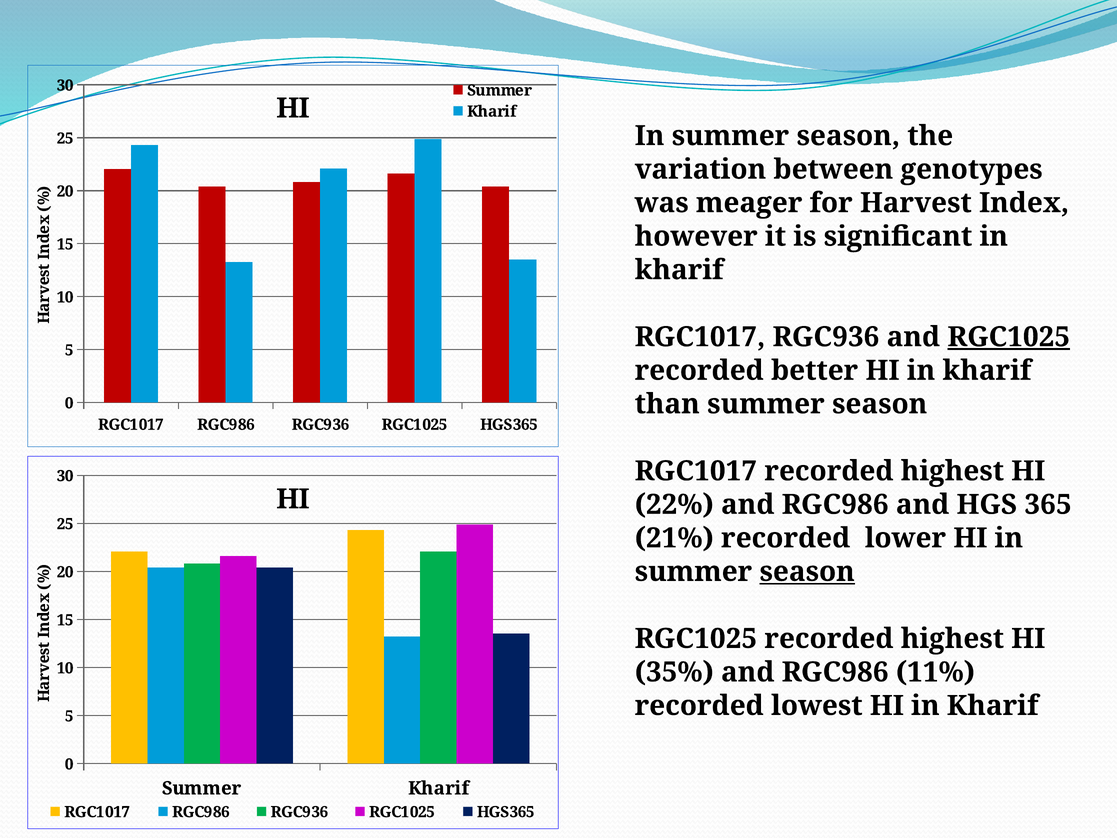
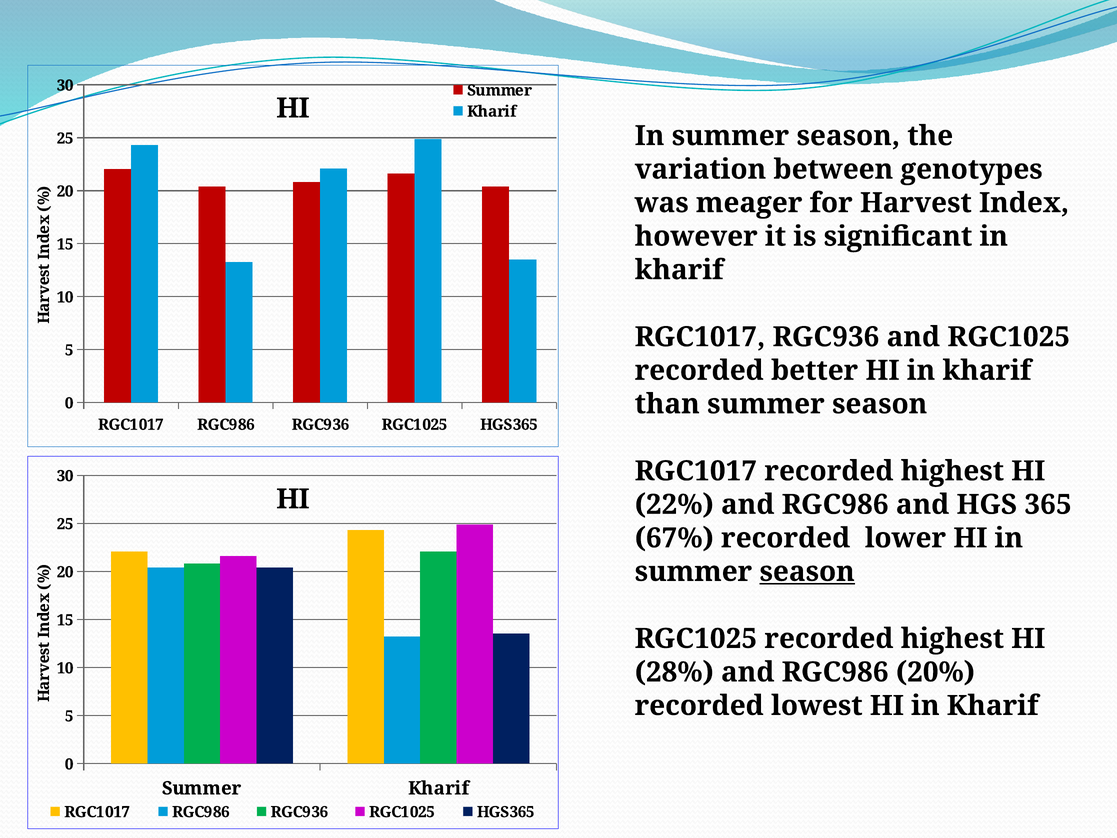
RGC1025 at (1009, 337) underline: present -> none
21%: 21% -> 67%
35%: 35% -> 28%
11%: 11% -> 20%
